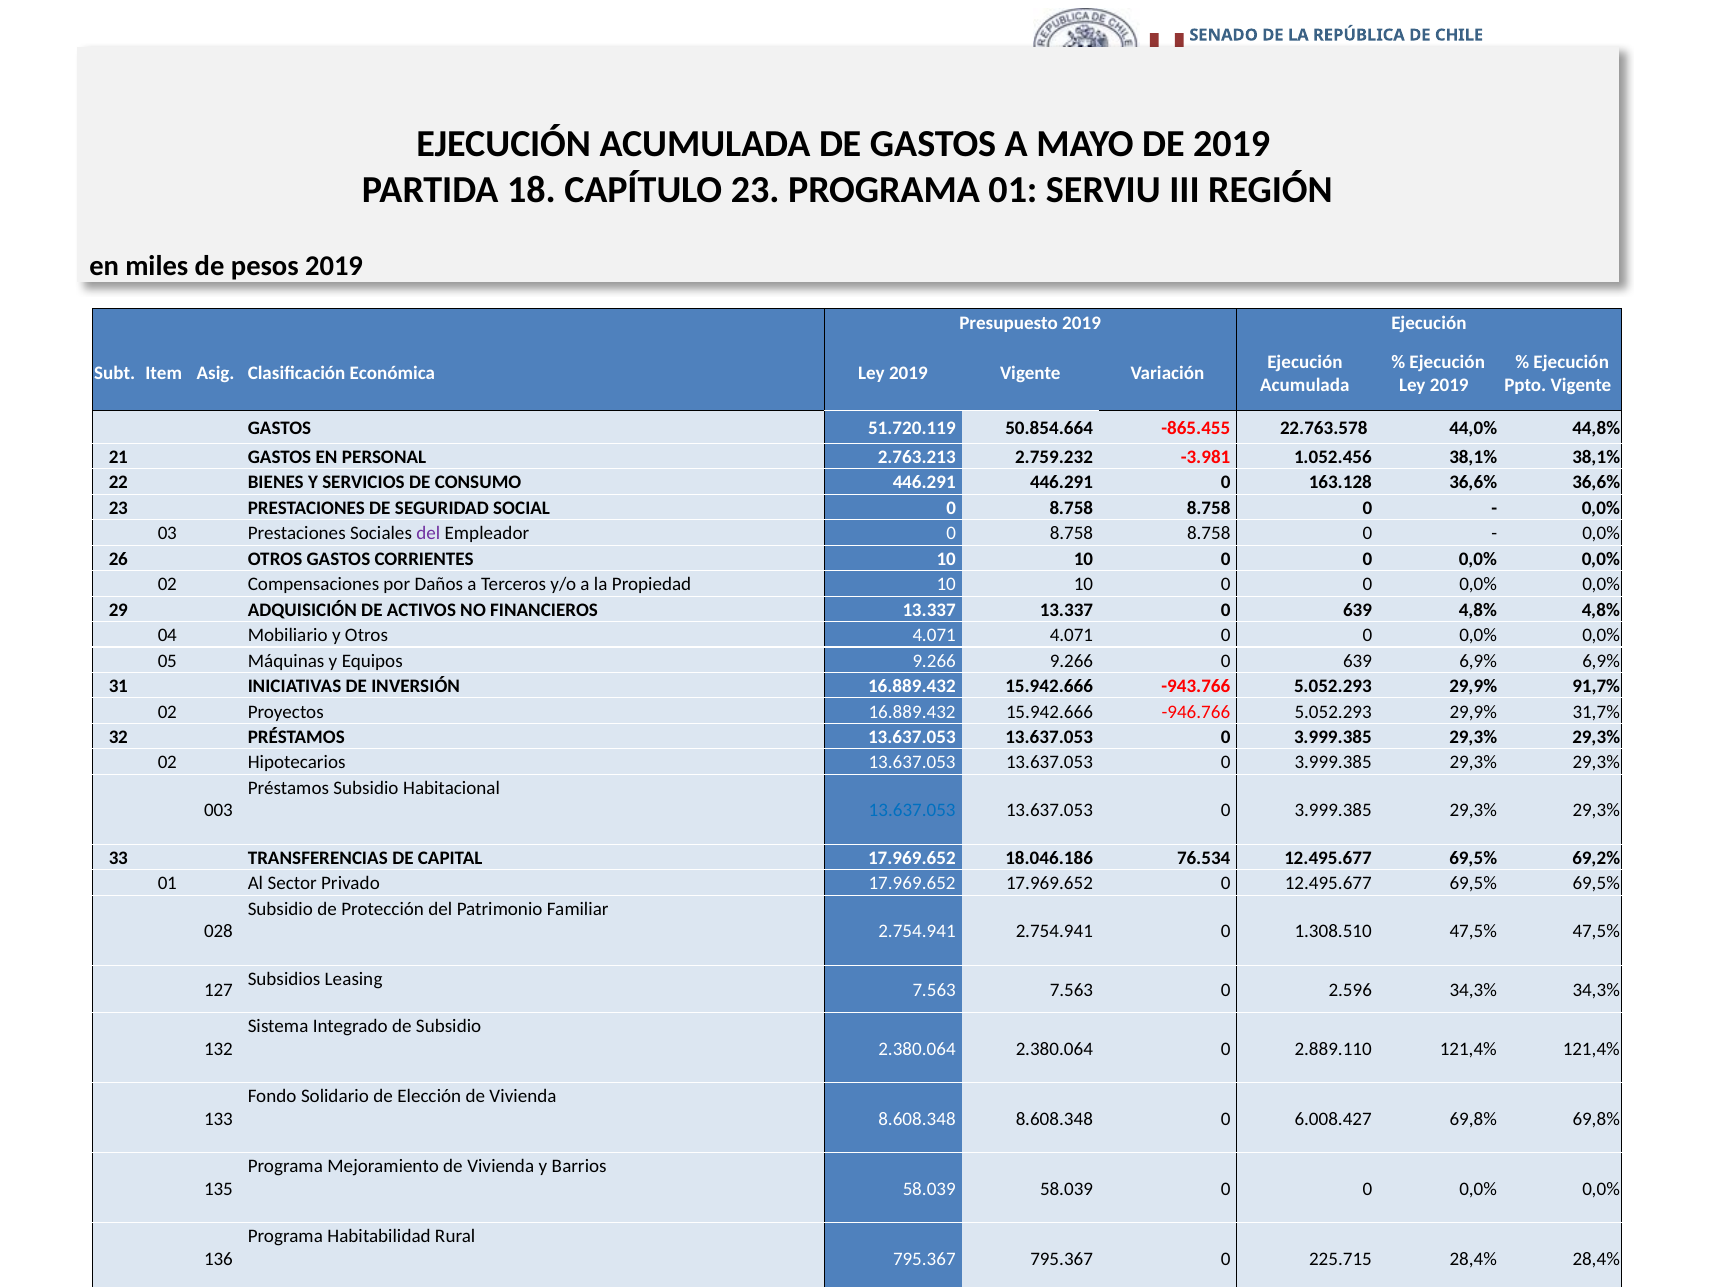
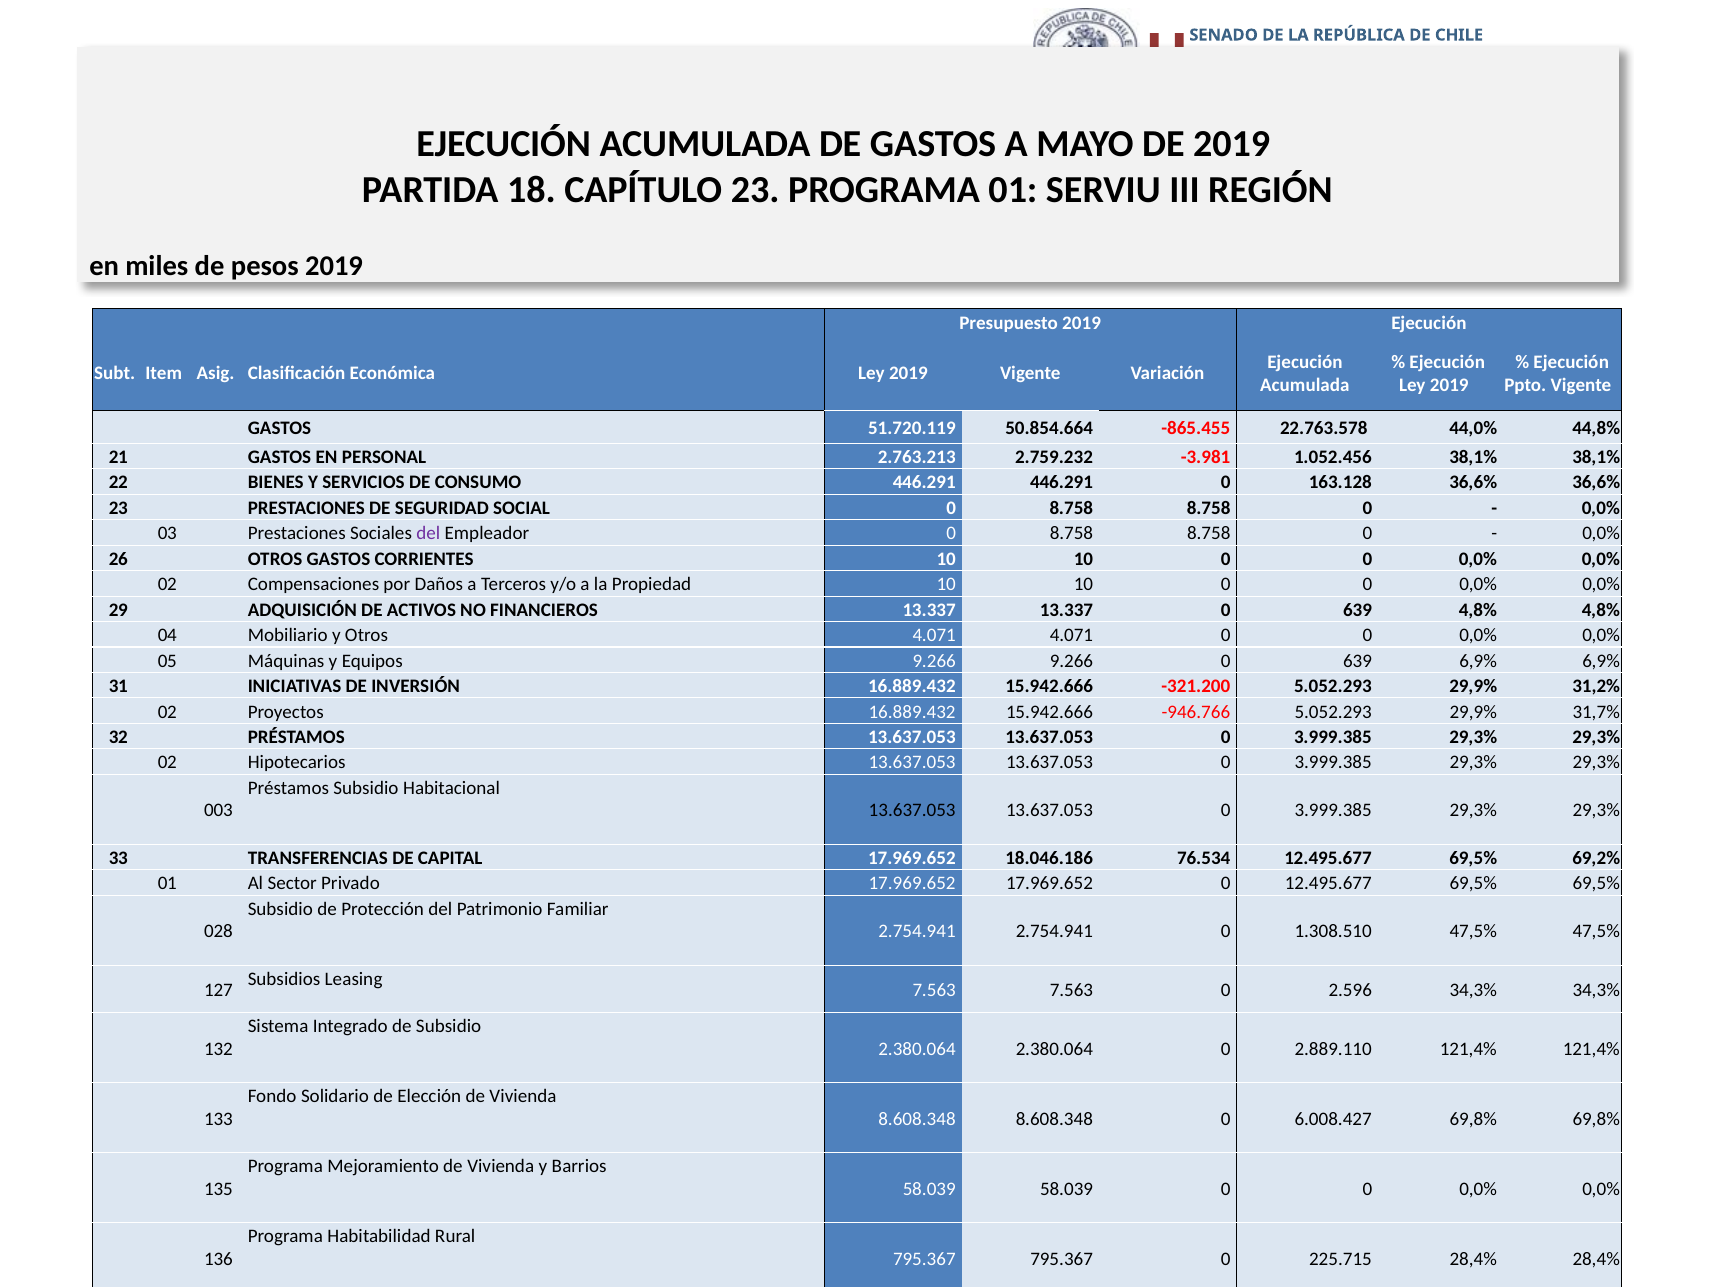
-943.766: -943.766 -> -321.200
91,7%: 91,7% -> 31,2%
13.637.053 at (912, 810) colour: blue -> black
